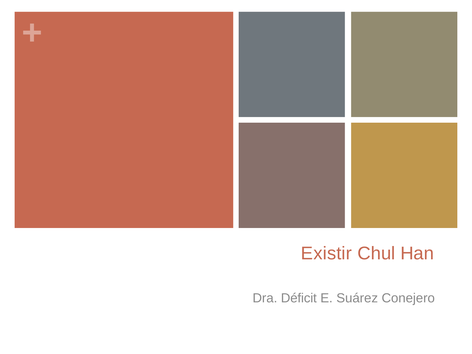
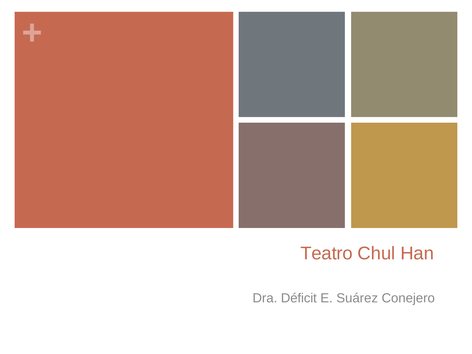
Existir: Existir -> Teatro
